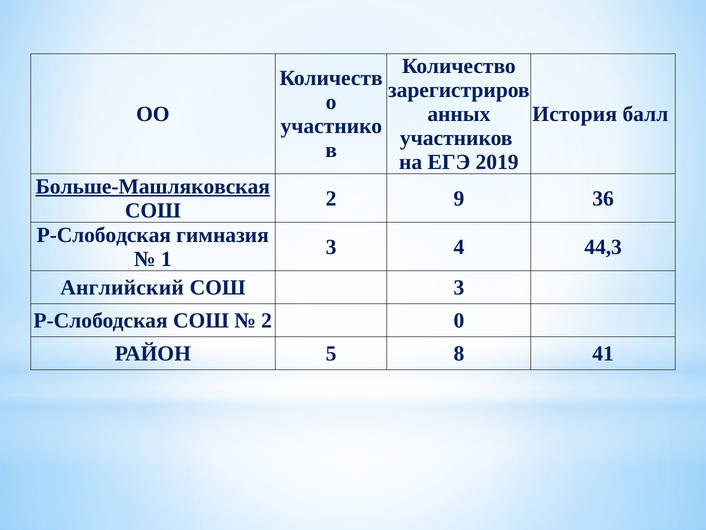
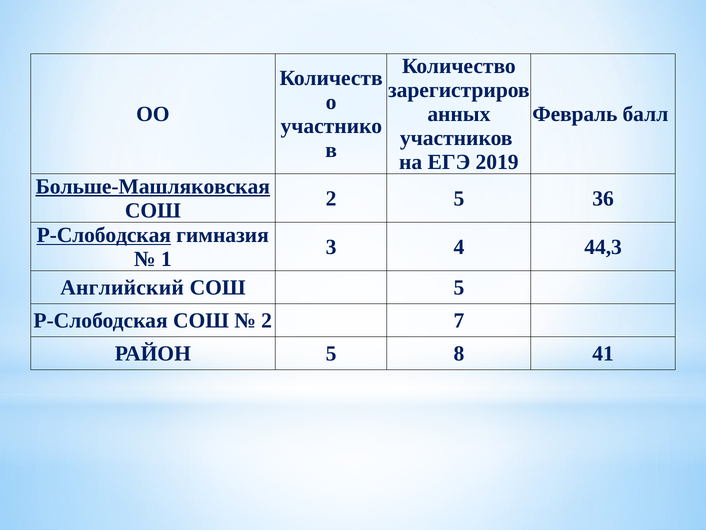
История: История -> Февраль
2 9: 9 -> 5
Р-Слободская at (104, 235) underline: none -> present
СОШ 3: 3 -> 5
0: 0 -> 7
